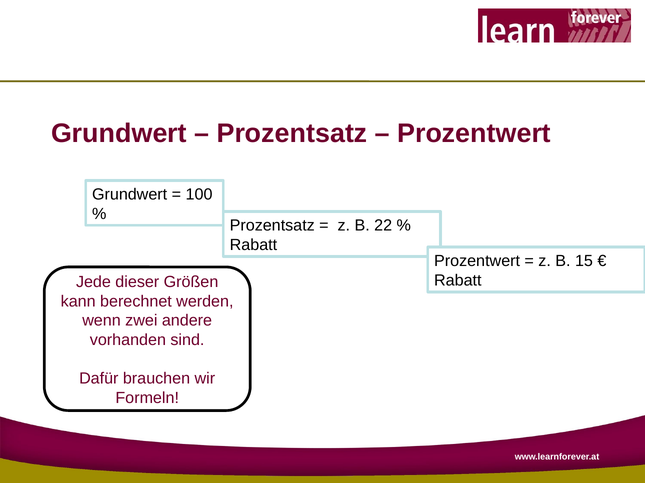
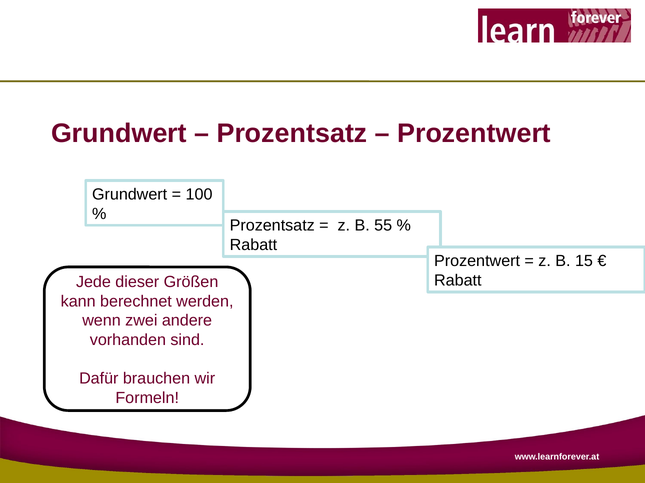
22: 22 -> 55
